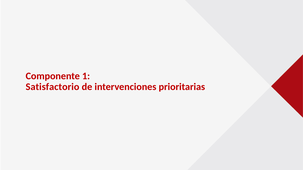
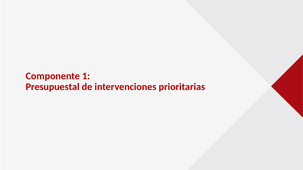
Satisfactorio: Satisfactorio -> Presupuestal
